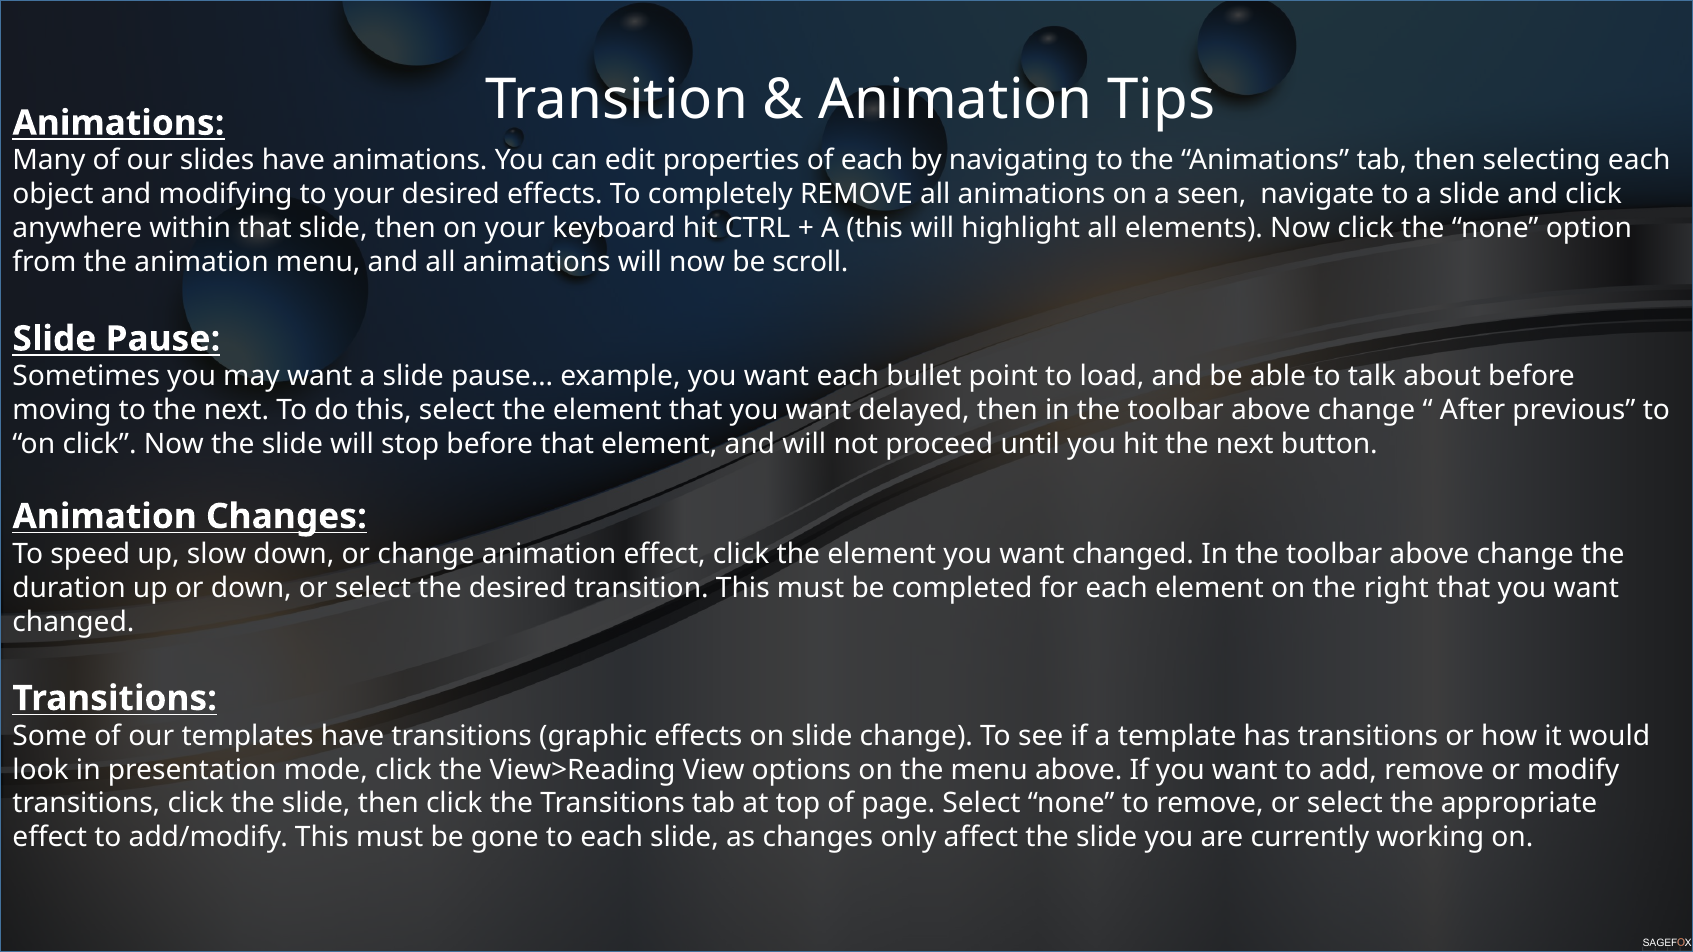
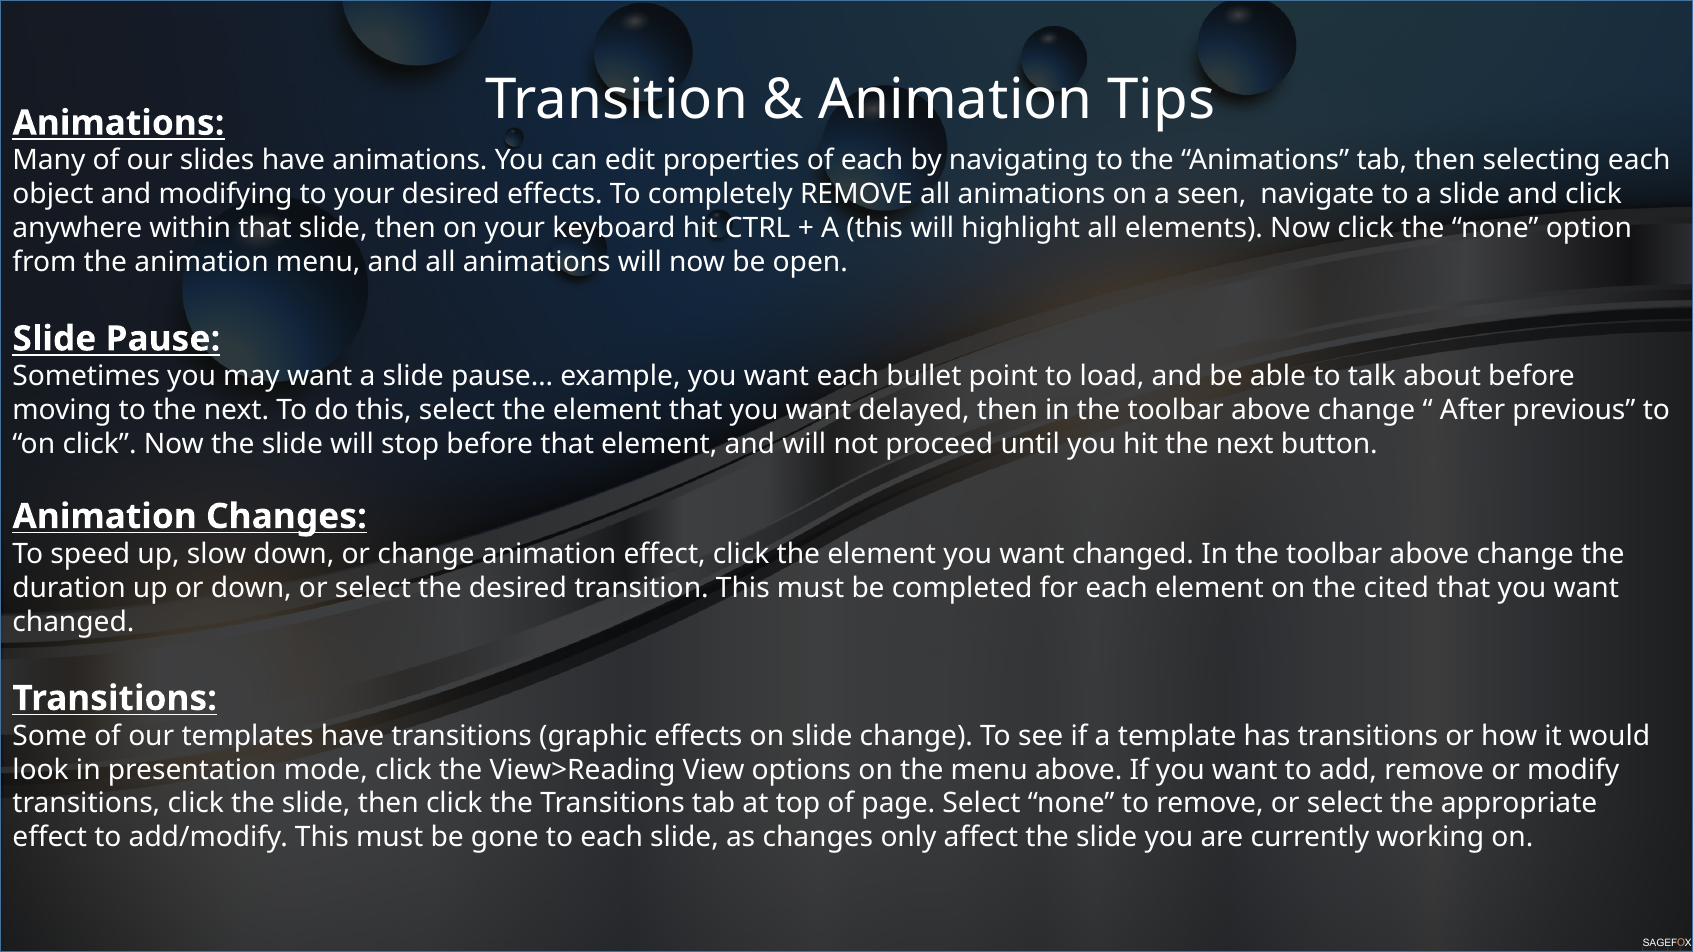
scroll: scroll -> open
right: right -> cited
